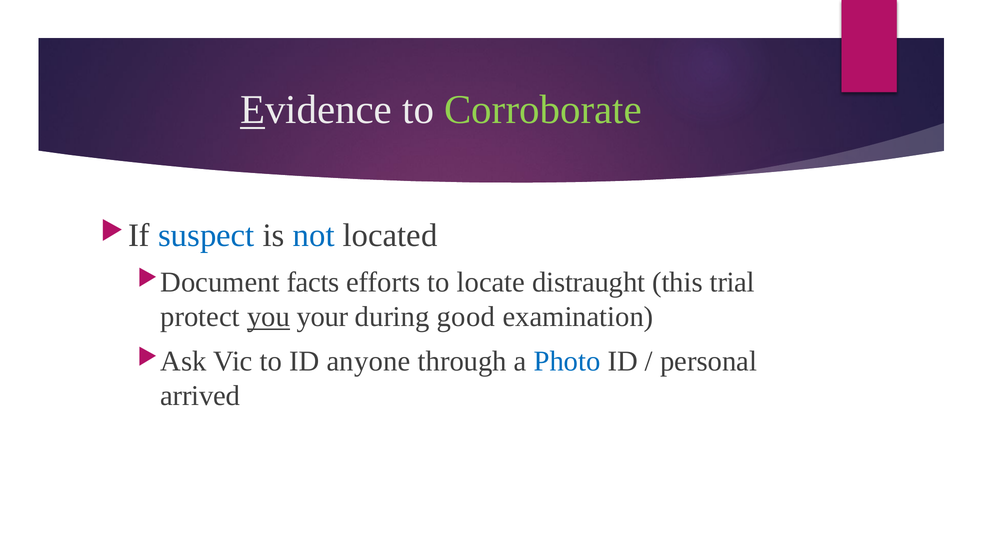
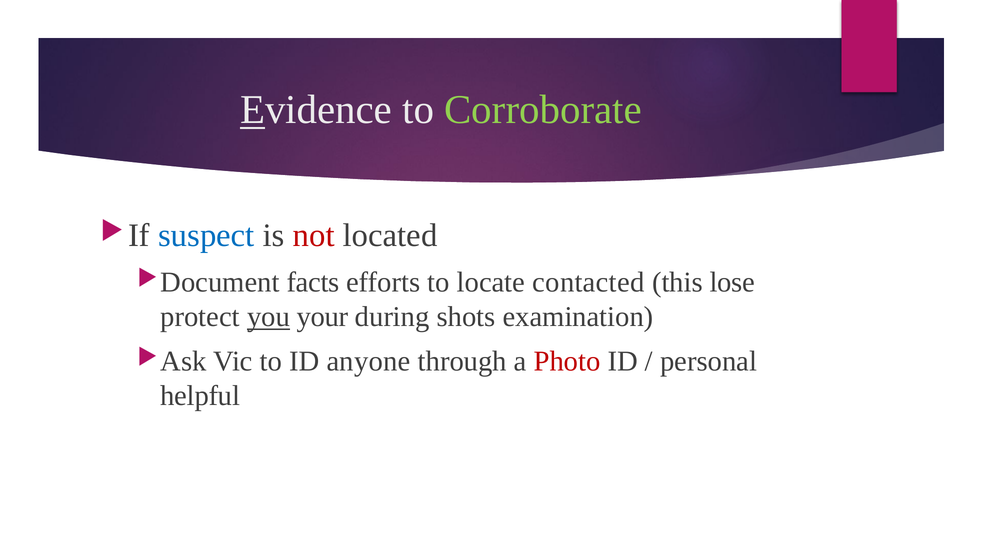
not colour: blue -> red
distraught: distraught -> contacted
trial: trial -> lose
good: good -> shots
Photo colour: blue -> red
arrived: arrived -> helpful
